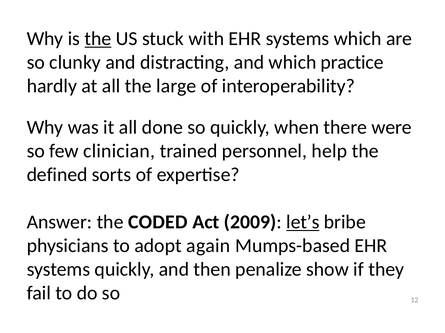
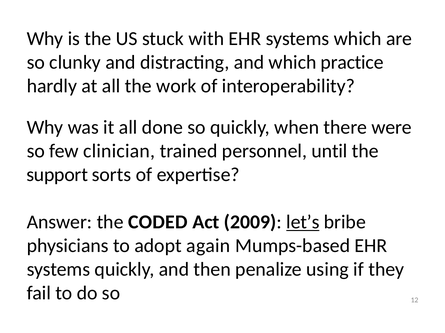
the at (98, 39) underline: present -> none
large: large -> work
help: help -> until
defined: defined -> support
show: show -> using
